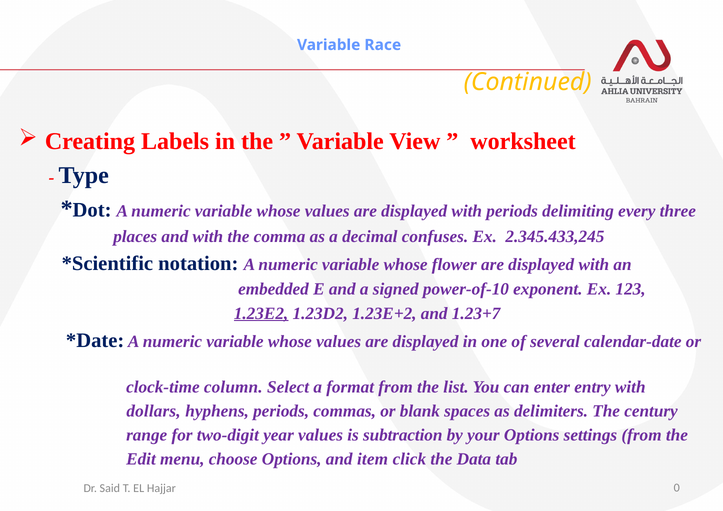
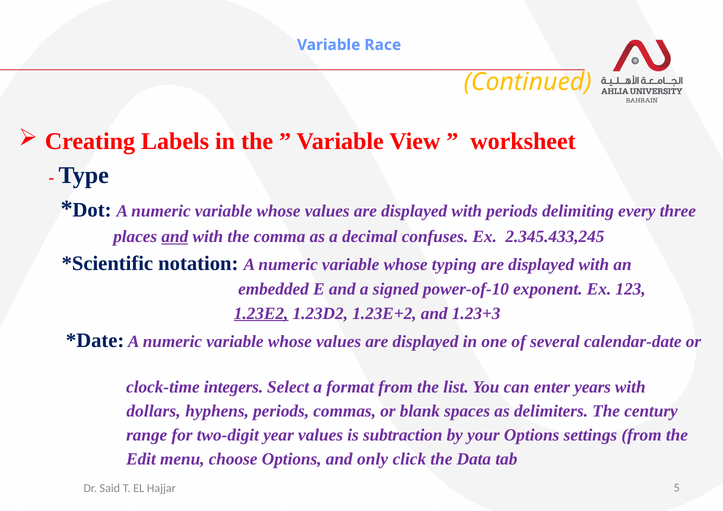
and at (175, 237) underline: none -> present
flower: flower -> typing
1.23+7: 1.23+7 -> 1.23+3
column: column -> integers
entry: entry -> years
item: item -> only
0: 0 -> 5
